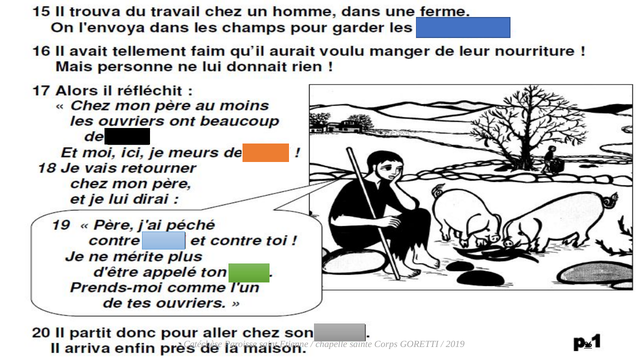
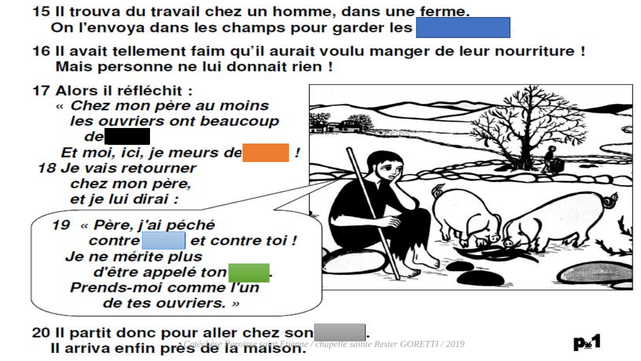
Corps: Corps -> Rester
